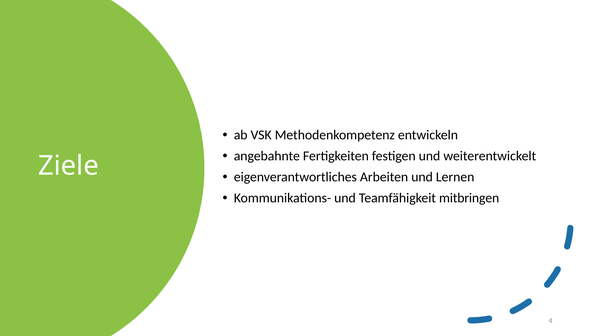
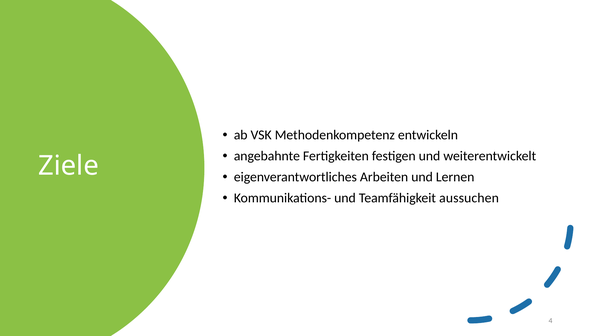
mitbringen: mitbringen -> aussuchen
